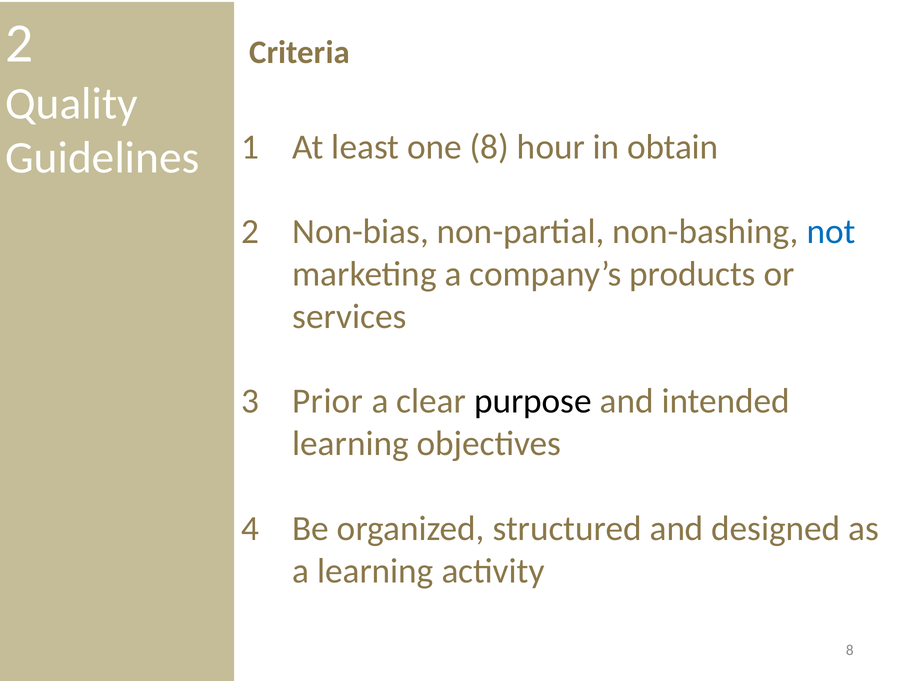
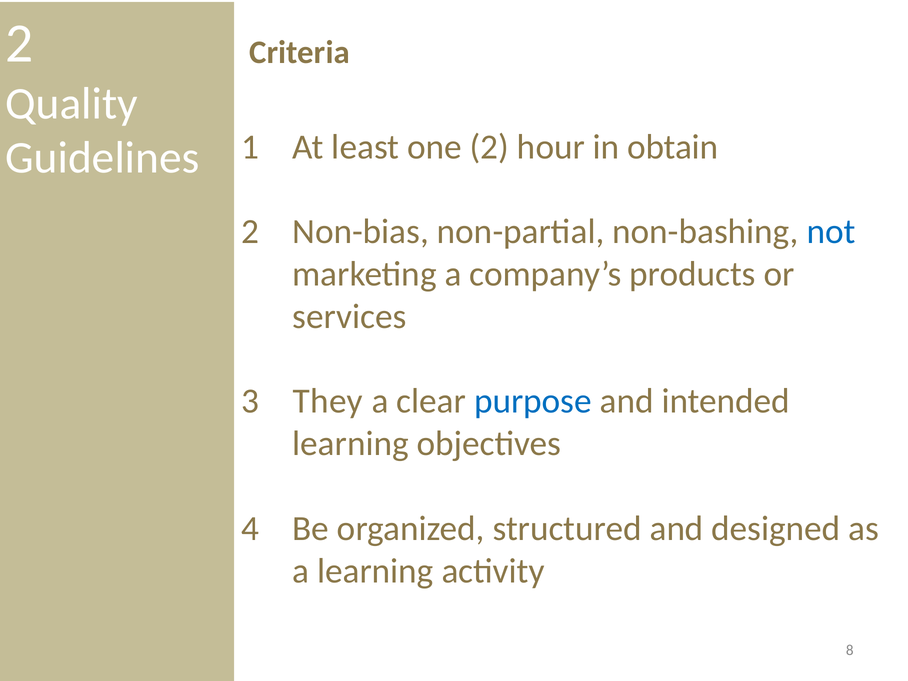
one 8: 8 -> 2
Prior: Prior -> They
purpose colour: black -> blue
